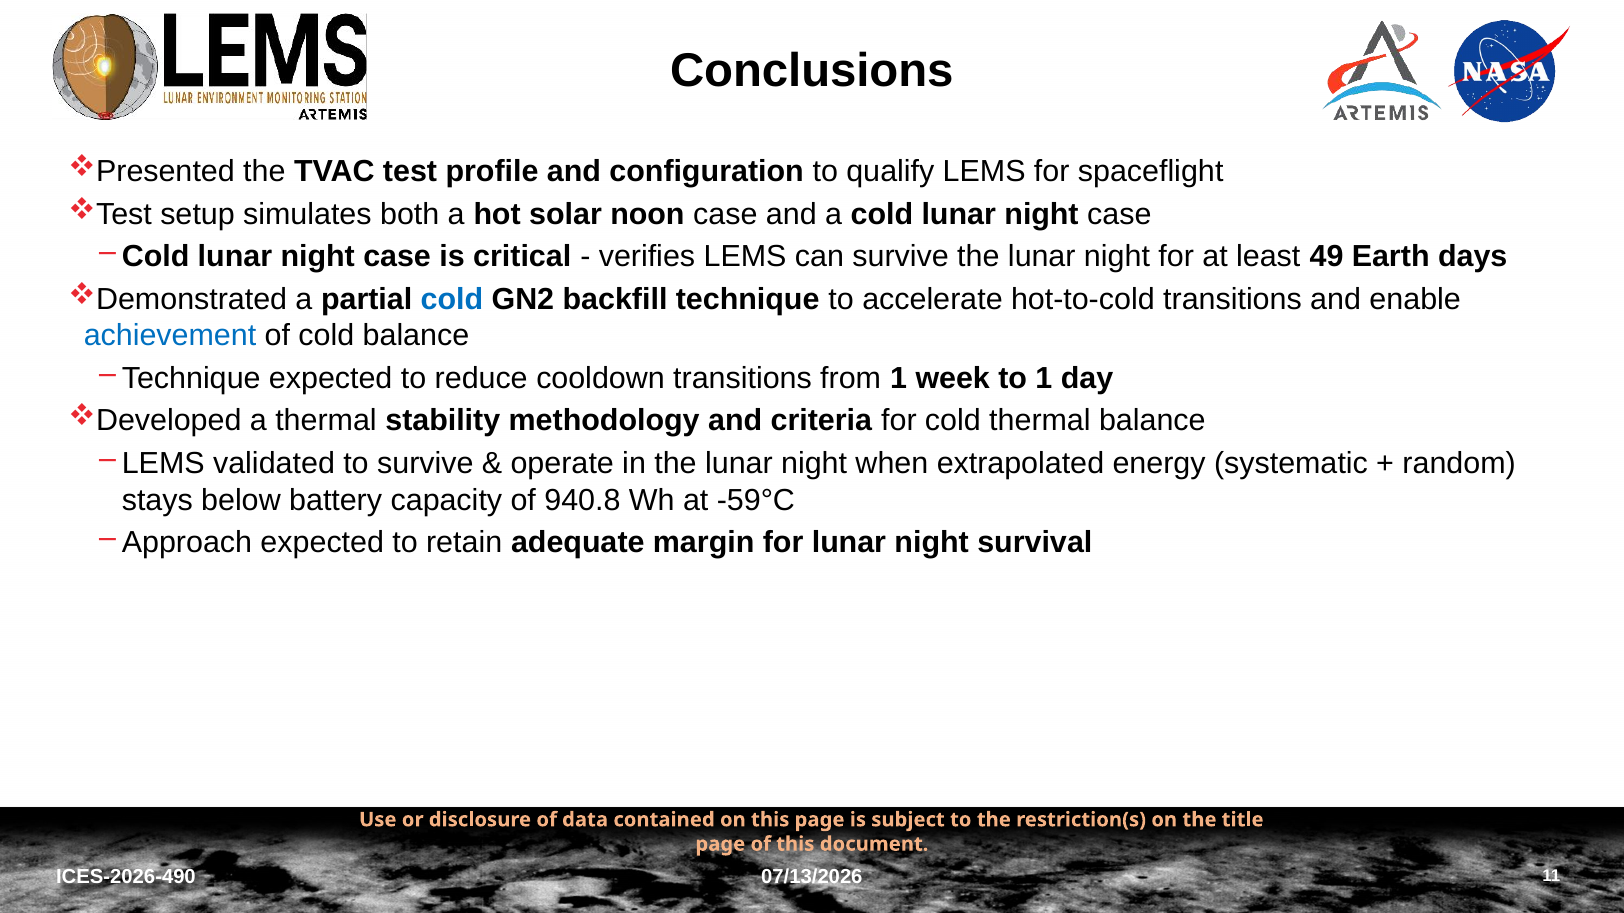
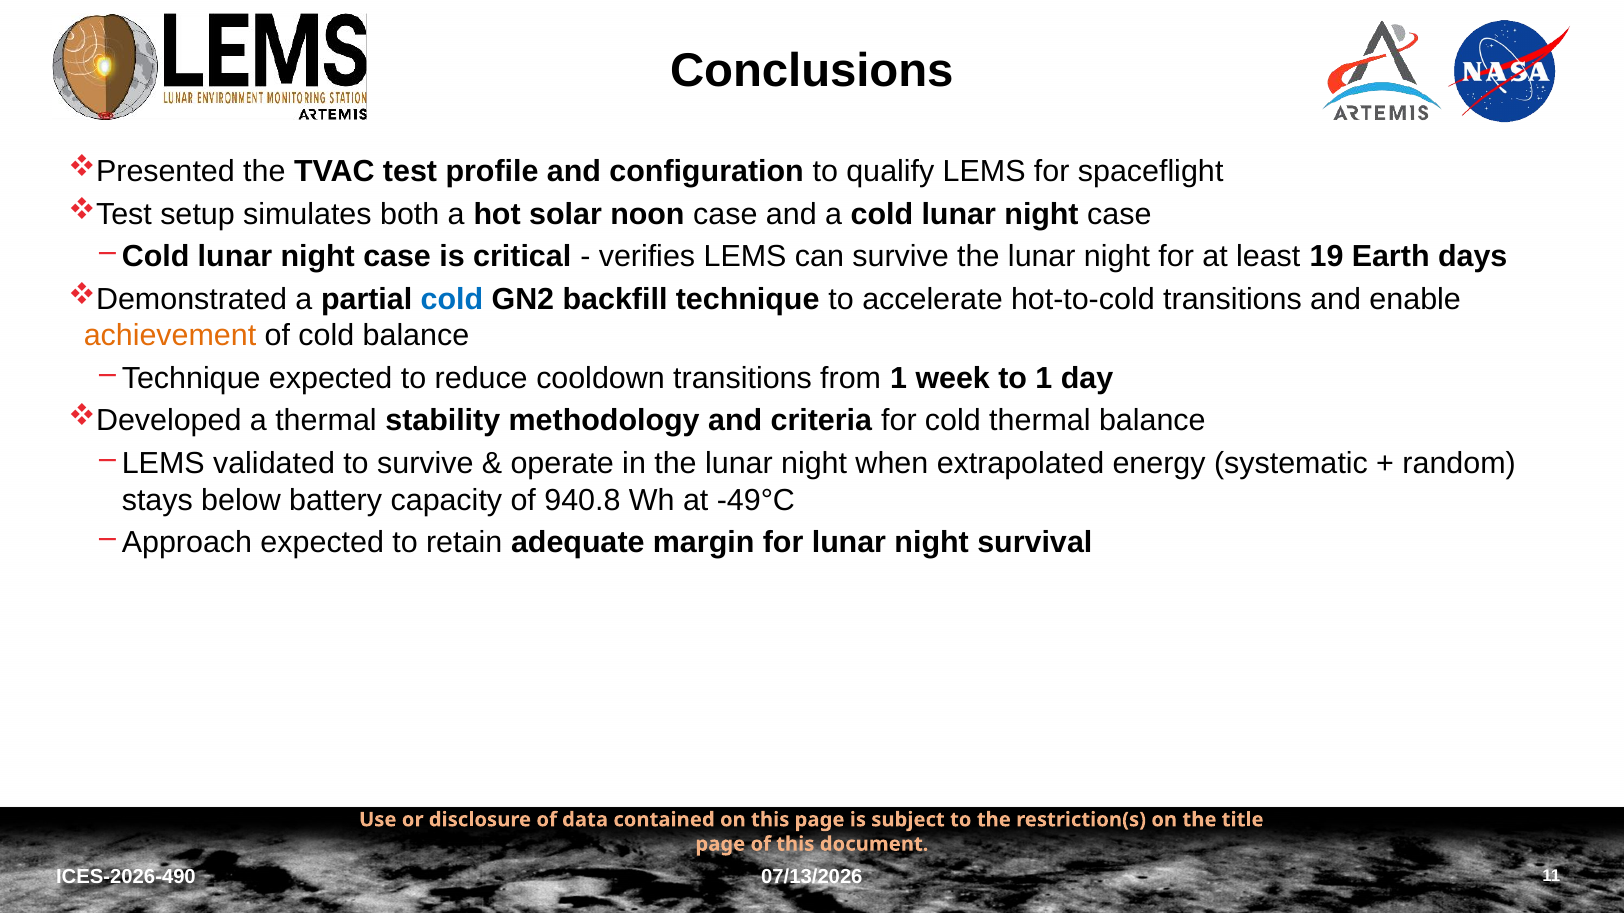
49: 49 -> 19
achievement colour: blue -> orange
-59°C: -59°C -> -49°C
